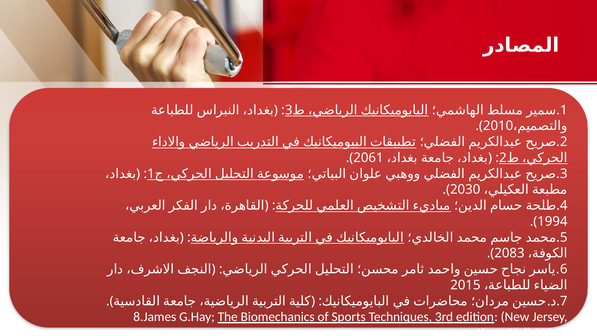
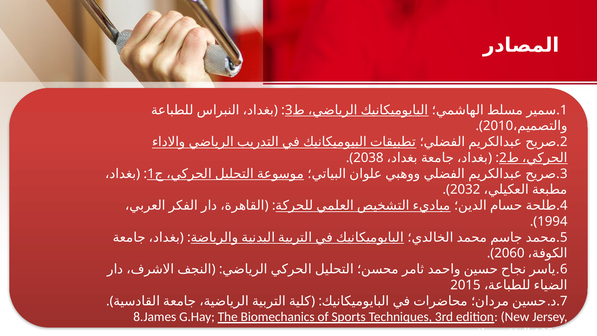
2061: 2061 -> 2038
2030: 2030 -> 2032
2083: 2083 -> 2060
